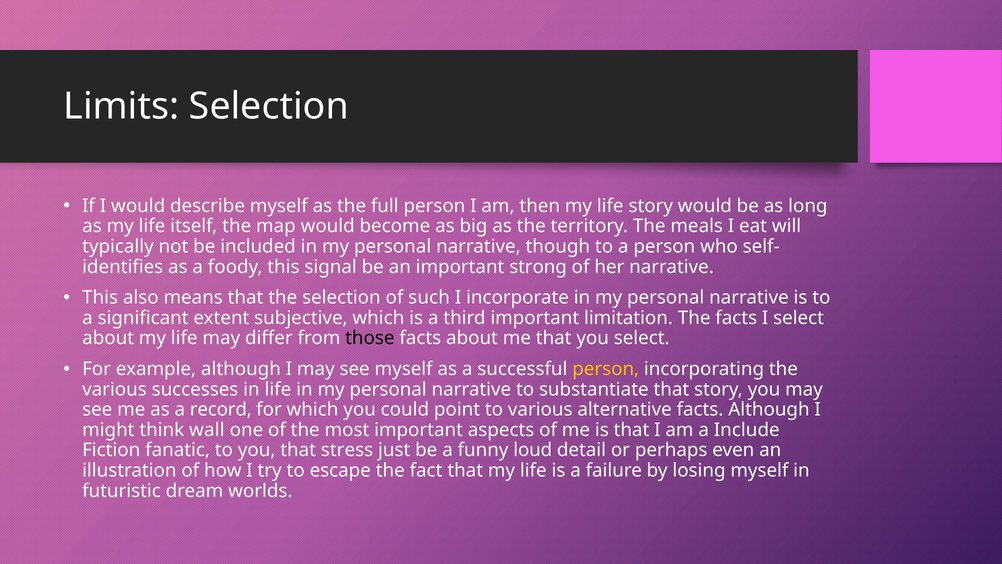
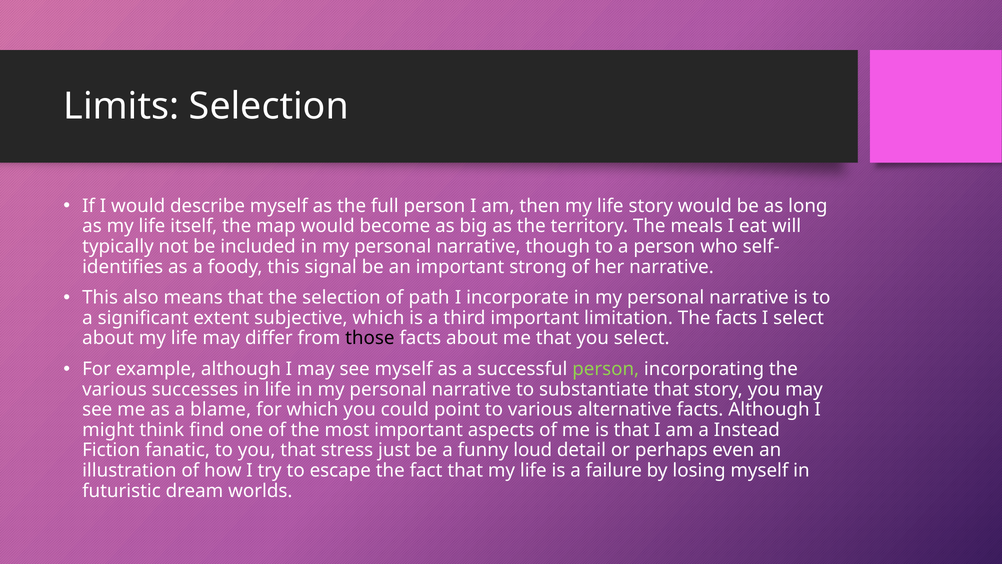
such: such -> path
person at (606, 369) colour: yellow -> light green
record: record -> blame
wall: wall -> find
Include: Include -> Instead
